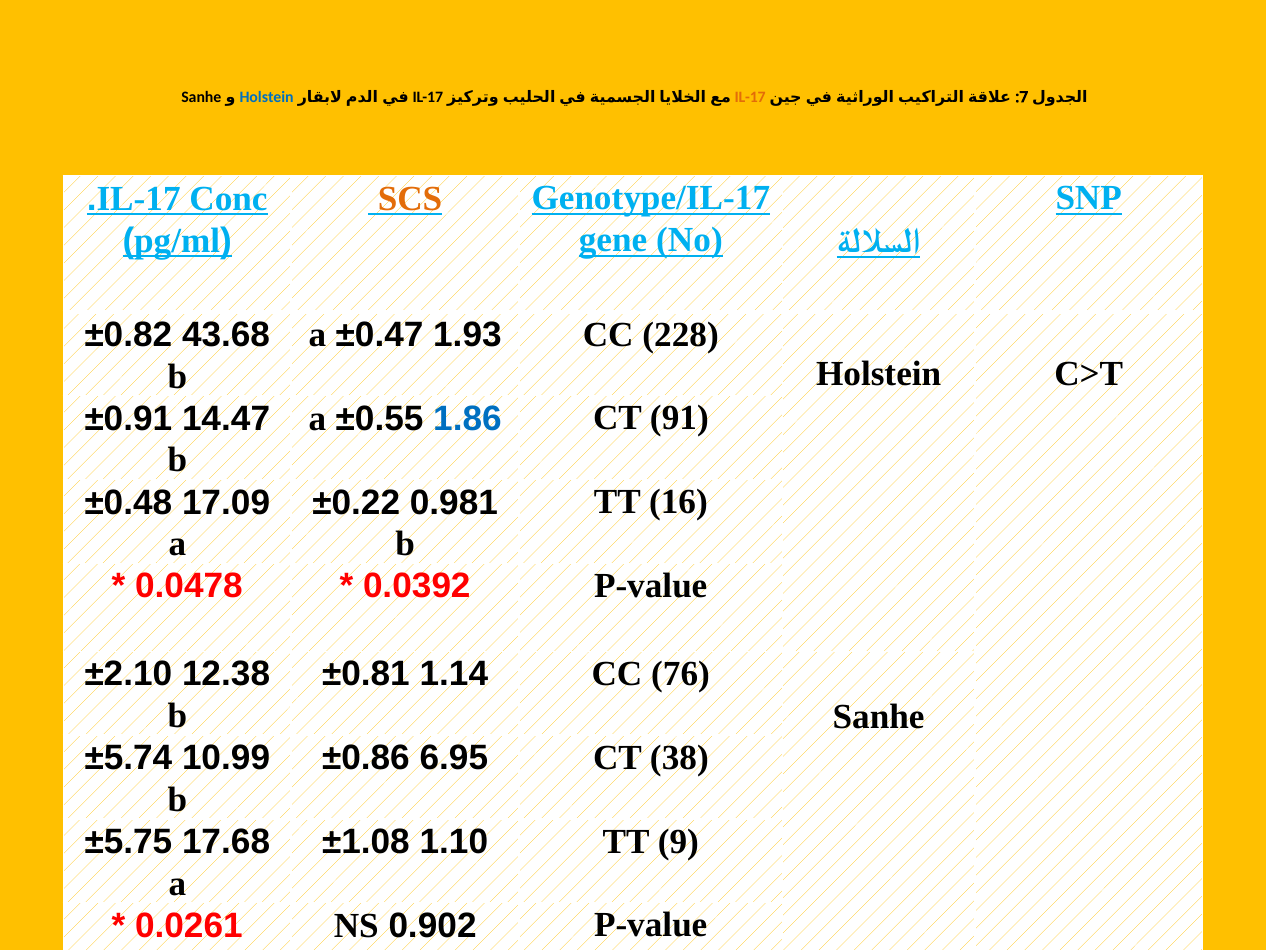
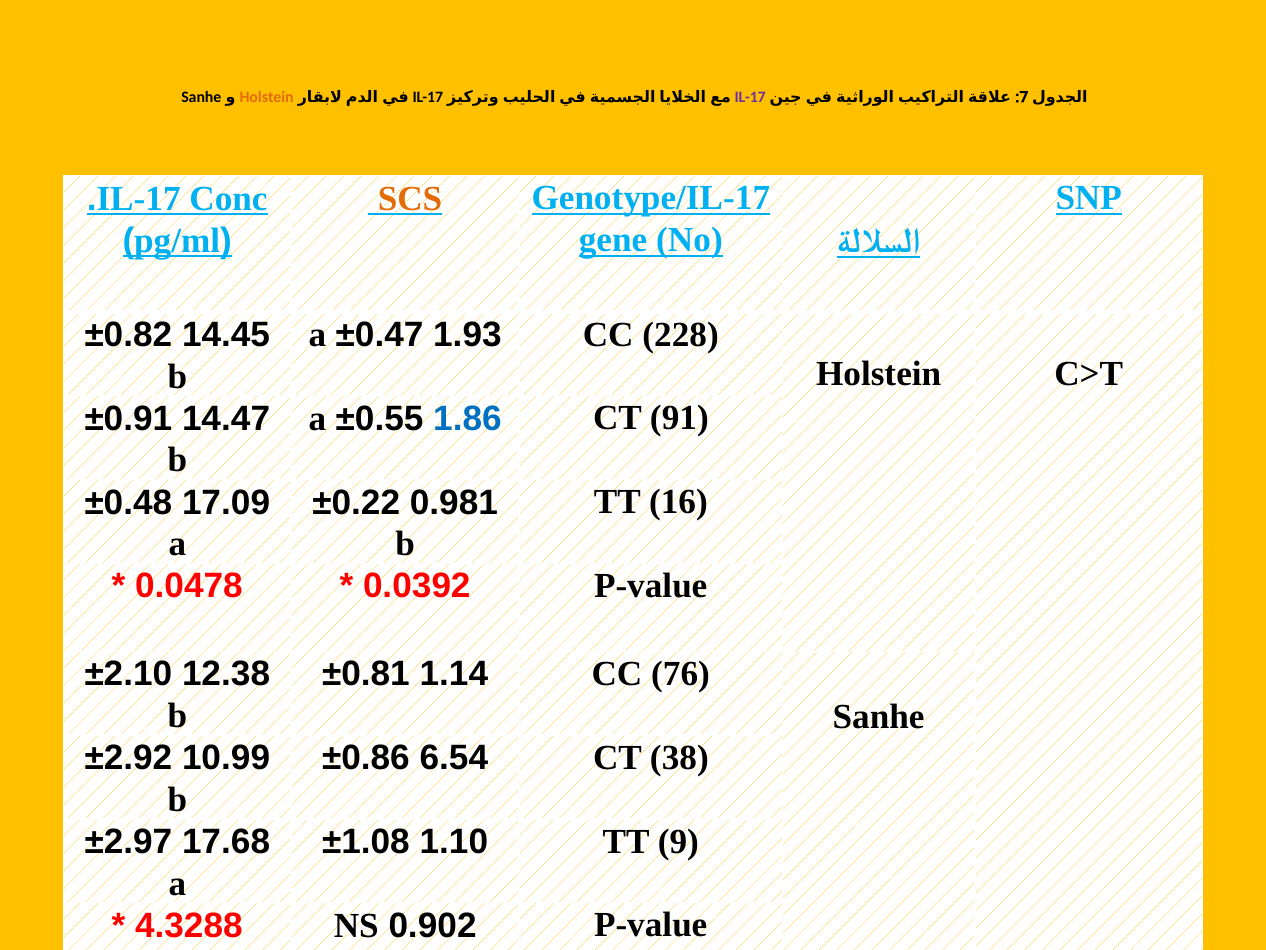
Holstein at (267, 97) colour: blue -> orange
IL-17 at (750, 97) colour: orange -> purple
43.68: 43.68 -> 14.45
±5.74: ±5.74 -> ±2.92
6.95: 6.95 -> 6.54
±5.75: ±5.75 -> ±2.97
0.0261: 0.0261 -> 4.3288
